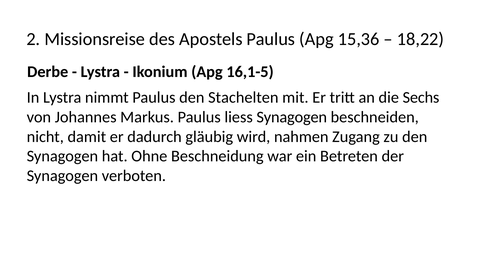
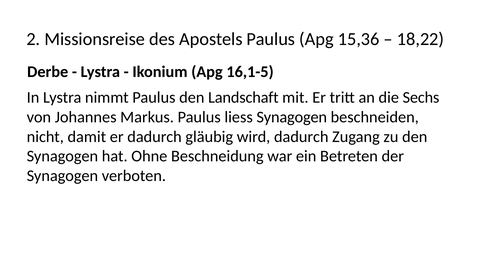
Stachelten: Stachelten -> Landschaft
wird nahmen: nahmen -> dadurch
